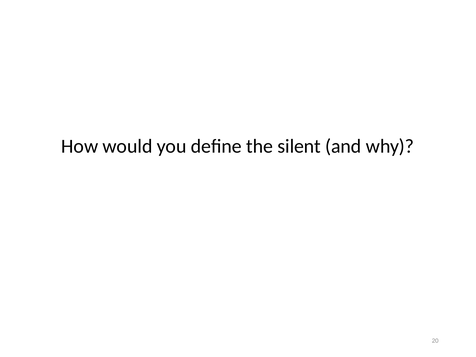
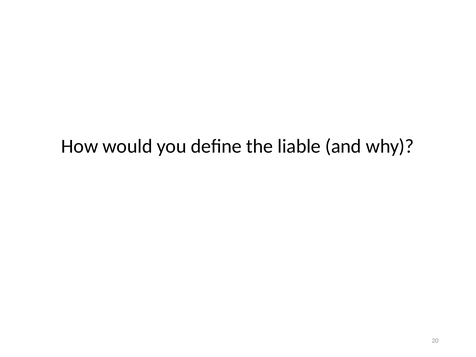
silent: silent -> liable
